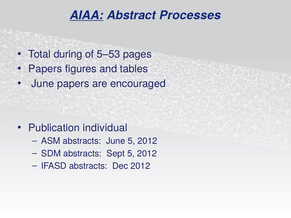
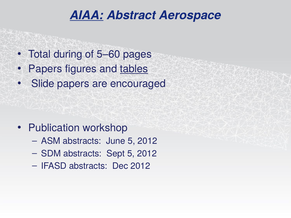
Processes: Processes -> Aerospace
5–53: 5–53 -> 5–60
tables underline: none -> present
June at (43, 84): June -> Slide
individual: individual -> workshop
